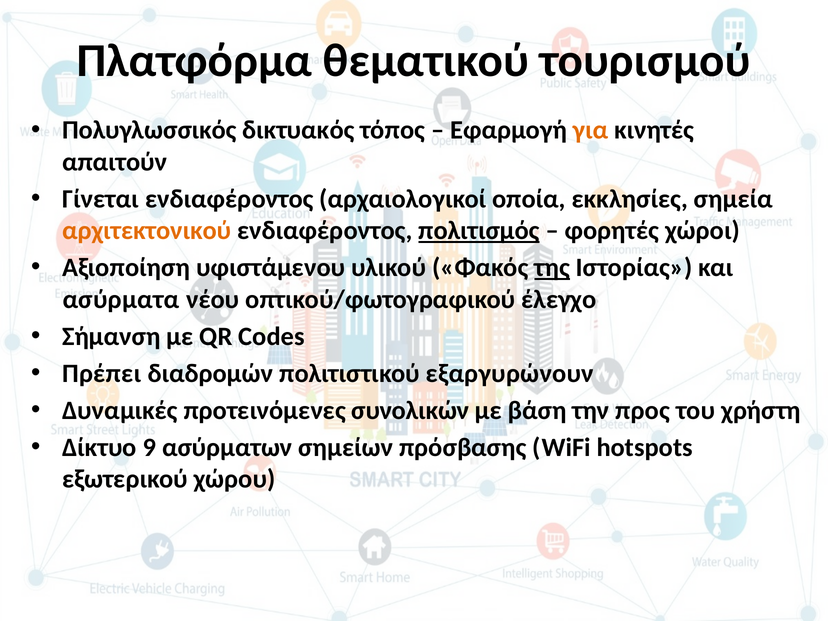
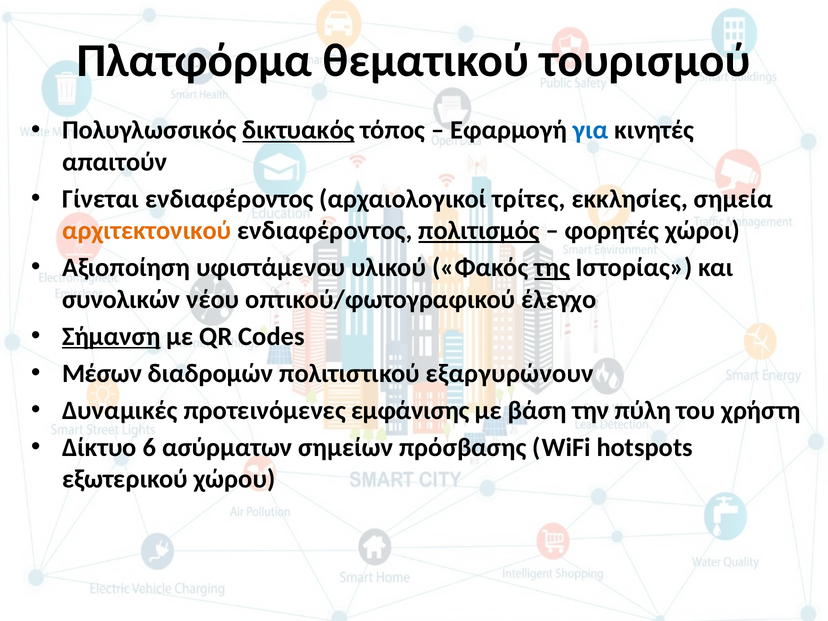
δικτυακός underline: none -> present
για colour: orange -> blue
οποία: οποία -> τρίτες
ασύρματα: ασύρματα -> συνολικών
Σήμανση underline: none -> present
Πρέπει: Πρέπει -> Μέσων
συνολικών: συνολικών -> εμφάνισης
προς: προς -> πύλη
9: 9 -> 6
